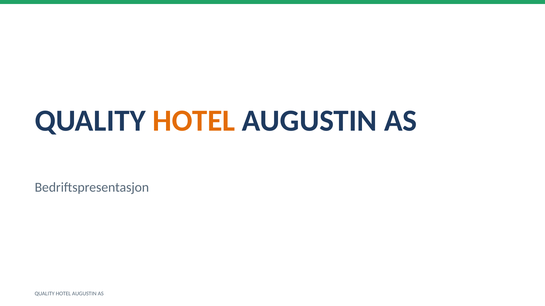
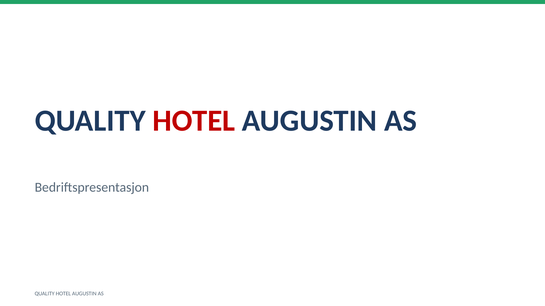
HOTEL at (194, 121) colour: orange -> red
